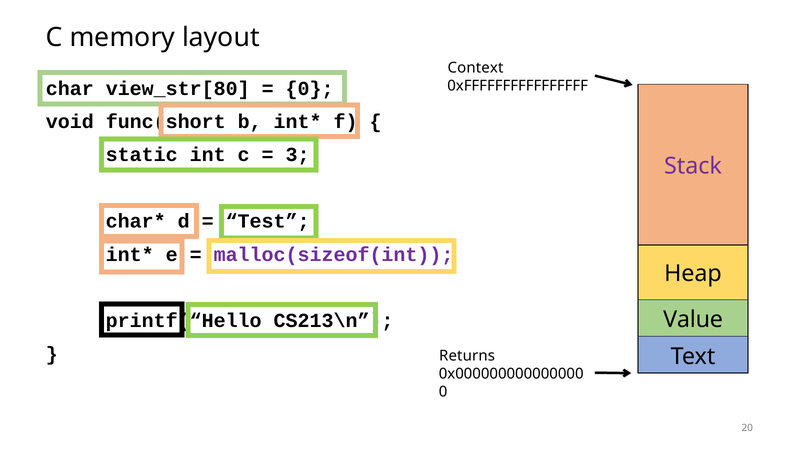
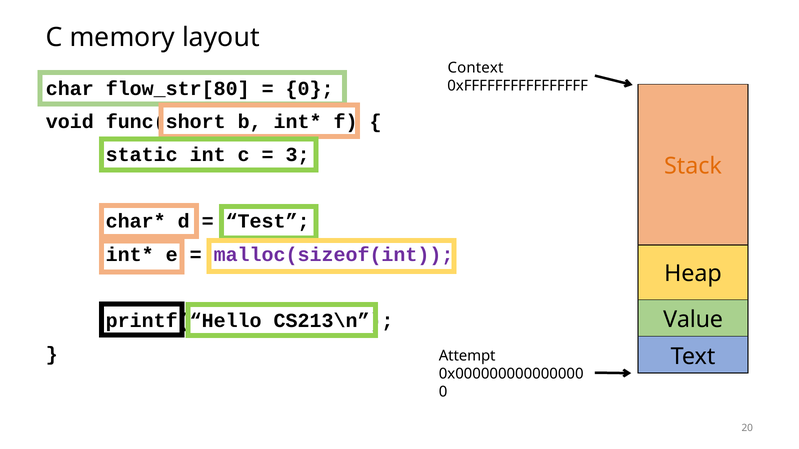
view_str[80: view_str[80 -> flow_str[80
Stack colour: purple -> orange
Returns: Returns -> Attempt
